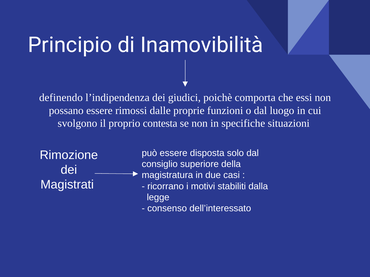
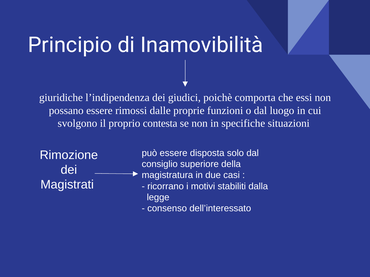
definendo: definendo -> giuridiche
